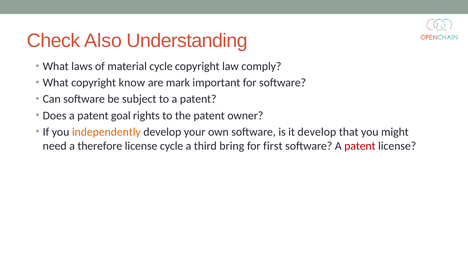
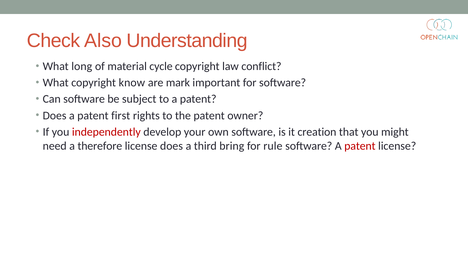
laws: laws -> long
comply: comply -> conflict
goal: goal -> first
independently colour: orange -> red
it develop: develop -> creation
license cycle: cycle -> does
first: first -> rule
